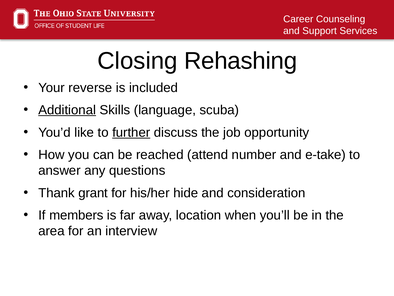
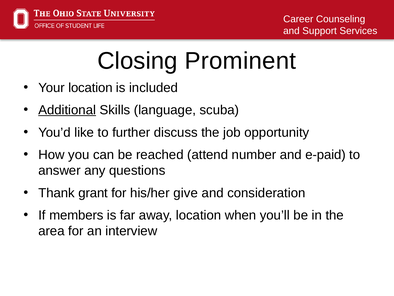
Rehashing: Rehashing -> Prominent
Your reverse: reverse -> location
further underline: present -> none
e-take: e-take -> e-paid
hide: hide -> give
